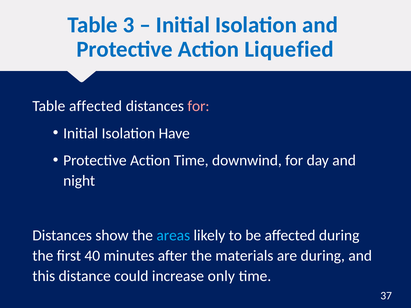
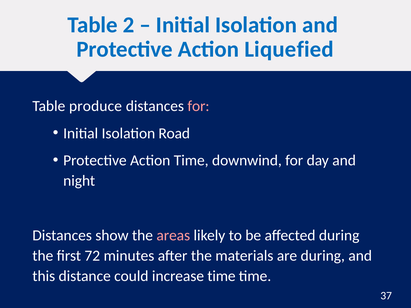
3: 3 -> 2
Table affected: affected -> produce
Have: Have -> Road
areas colour: light blue -> pink
40: 40 -> 72
increase only: only -> time
